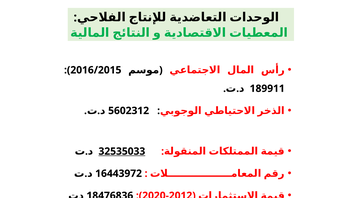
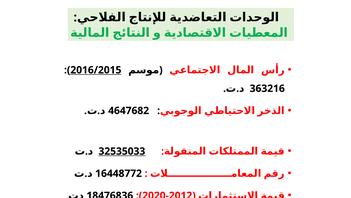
2016/2015 underline: none -> present
189911: 189911 -> 363216
5602312: 5602312 -> 4647682
16443972: 16443972 -> 16448772
